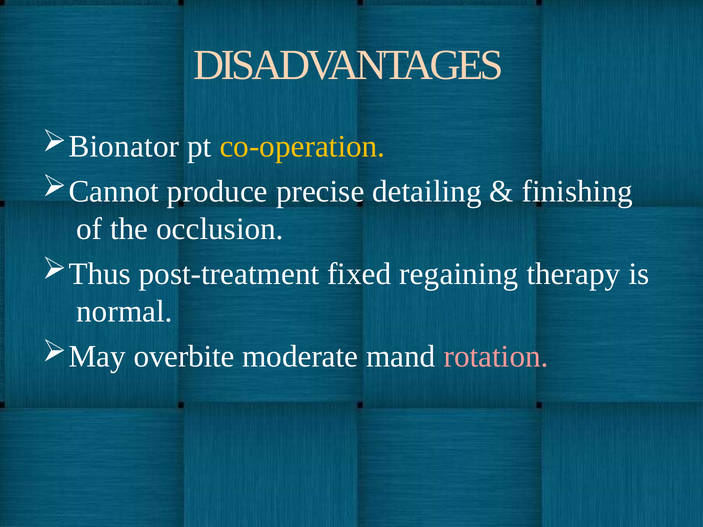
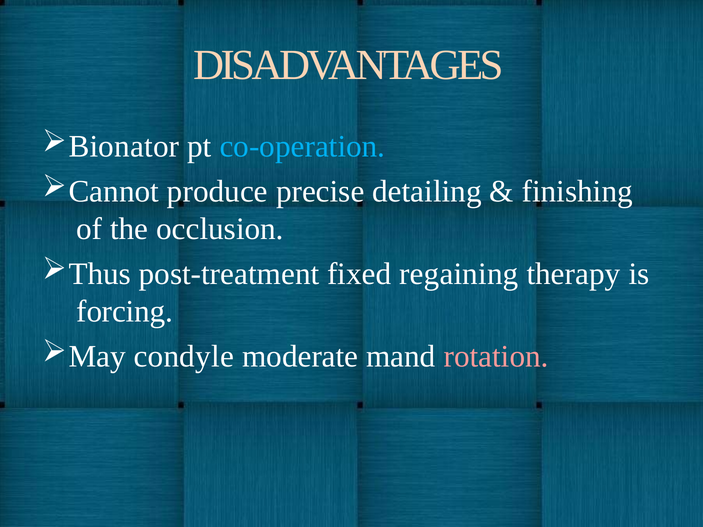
co-operation colour: yellow -> light blue
normal: normal -> forcing
overbite: overbite -> condyle
